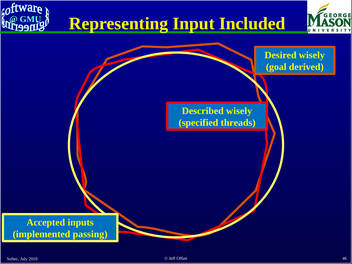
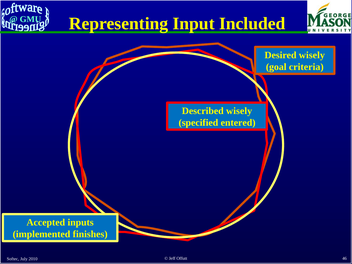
derived: derived -> criteria
threads: threads -> entered
passing: passing -> finishes
